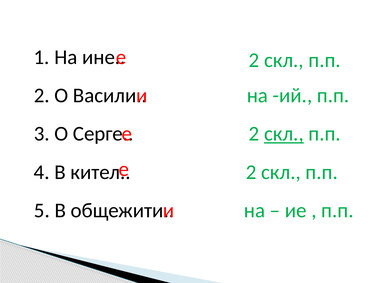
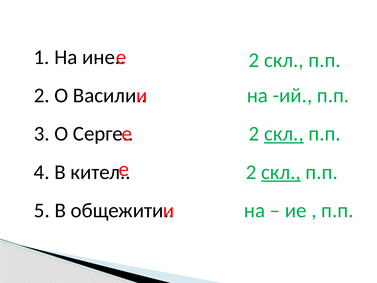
скл at (281, 172) underline: none -> present
